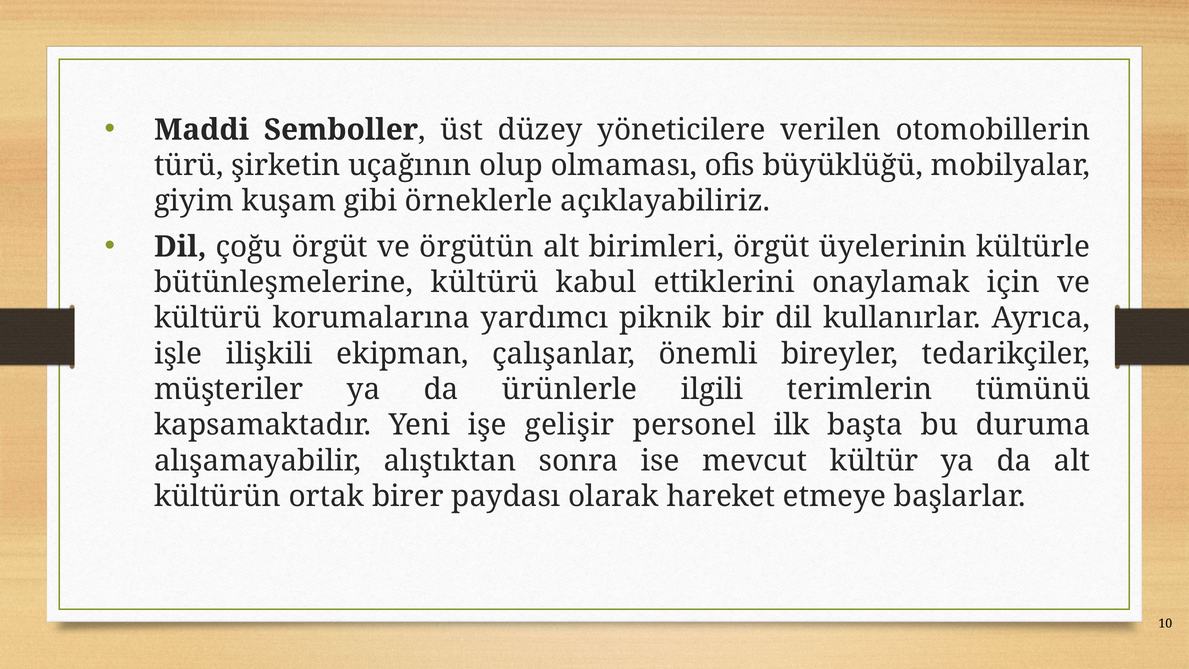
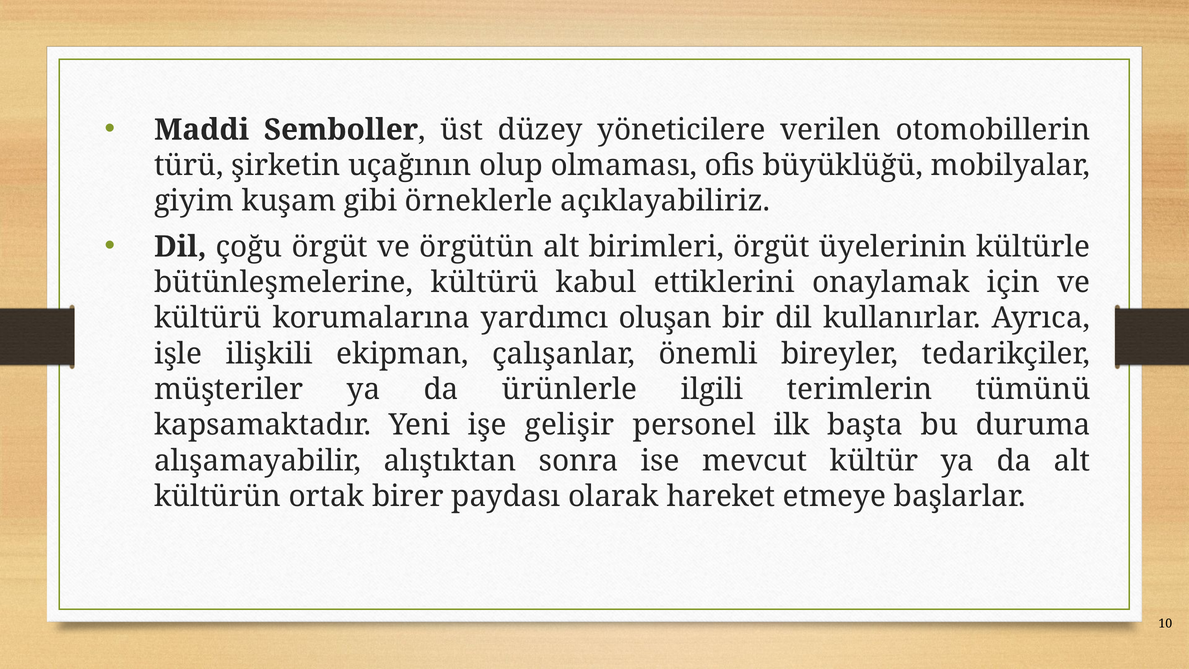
piknik: piknik -> oluşan
